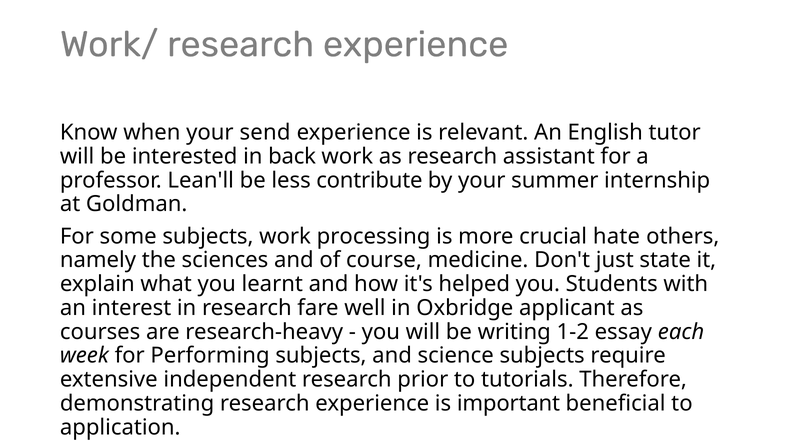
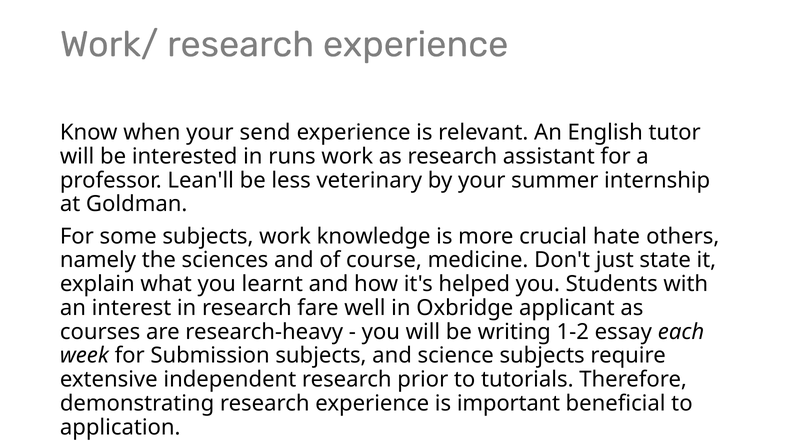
back: back -> runs
contribute: contribute -> veterinary
processing: processing -> knowledge
Performing: Performing -> Submission
